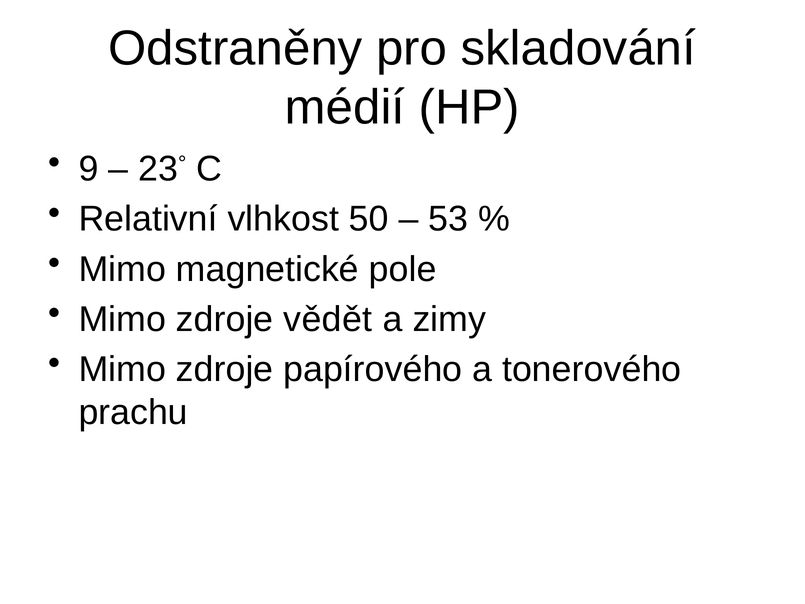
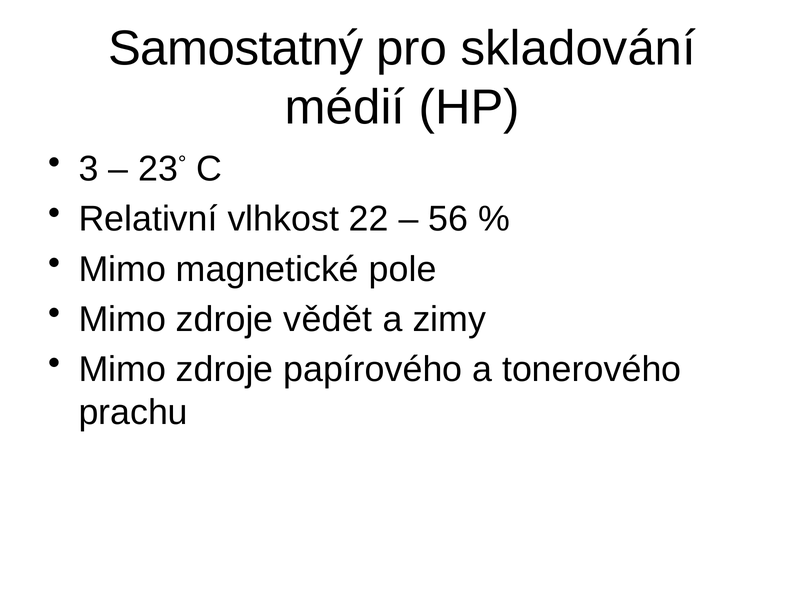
Odstraněny: Odstraněny -> Samostatný
9: 9 -> 3
50: 50 -> 22
53: 53 -> 56
